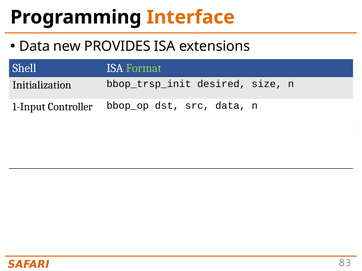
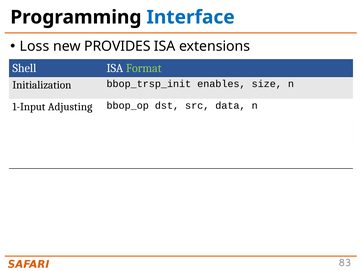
Interface colour: orange -> blue
Data at (35, 46): Data -> Loss
desired: desired -> enables
Controller: Controller -> Adjusting
